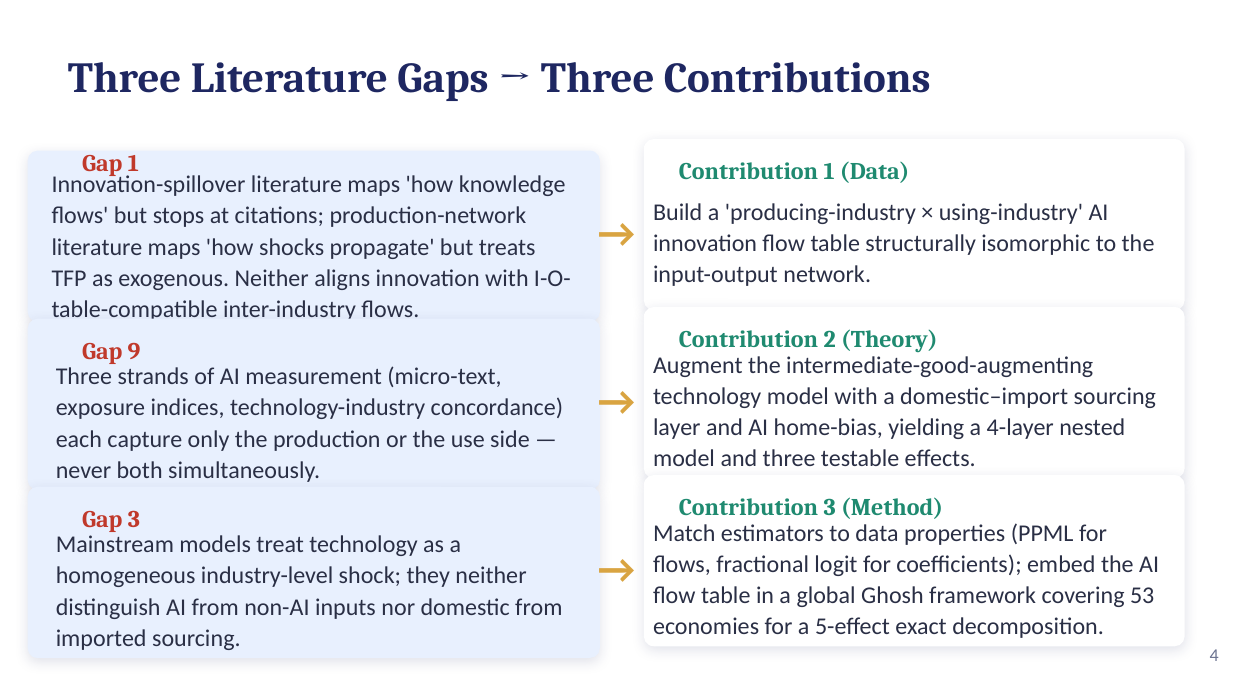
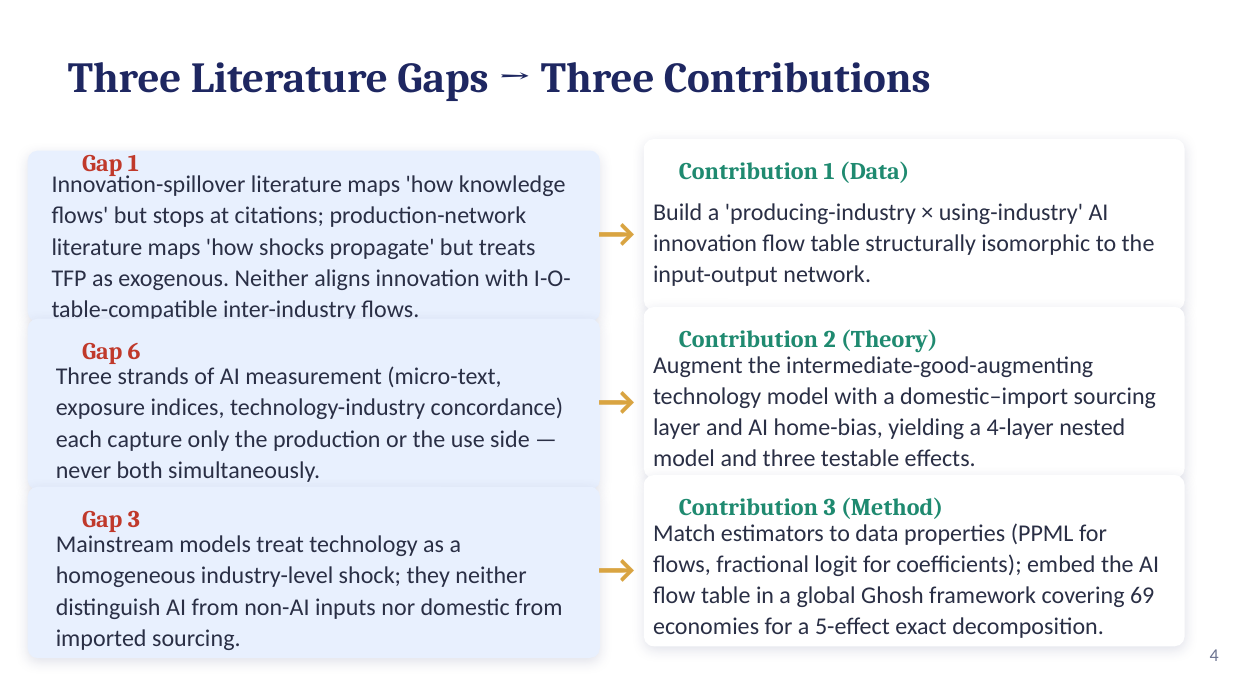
9: 9 -> 6
53: 53 -> 69
